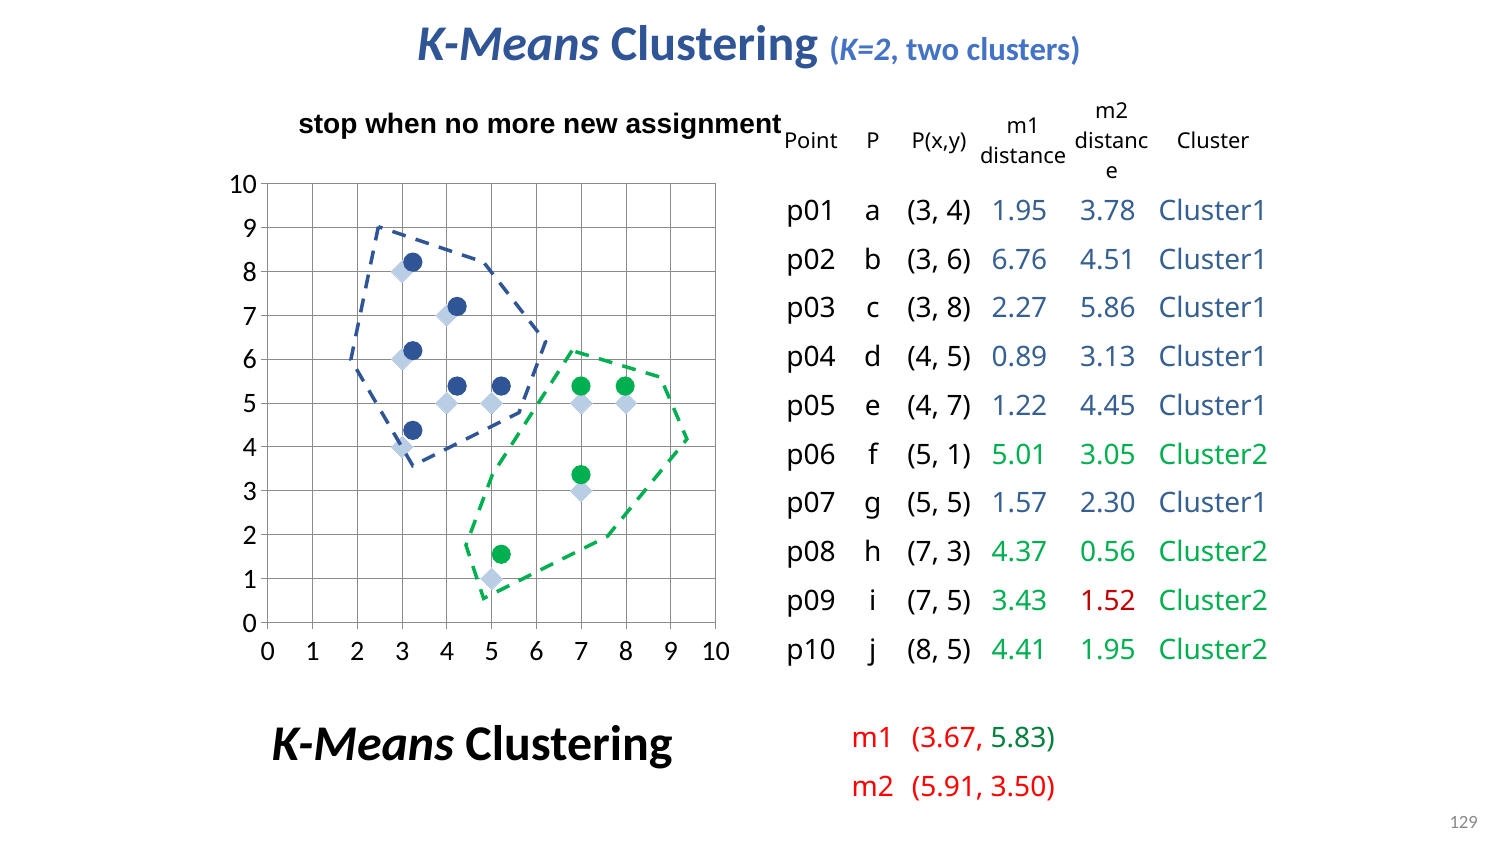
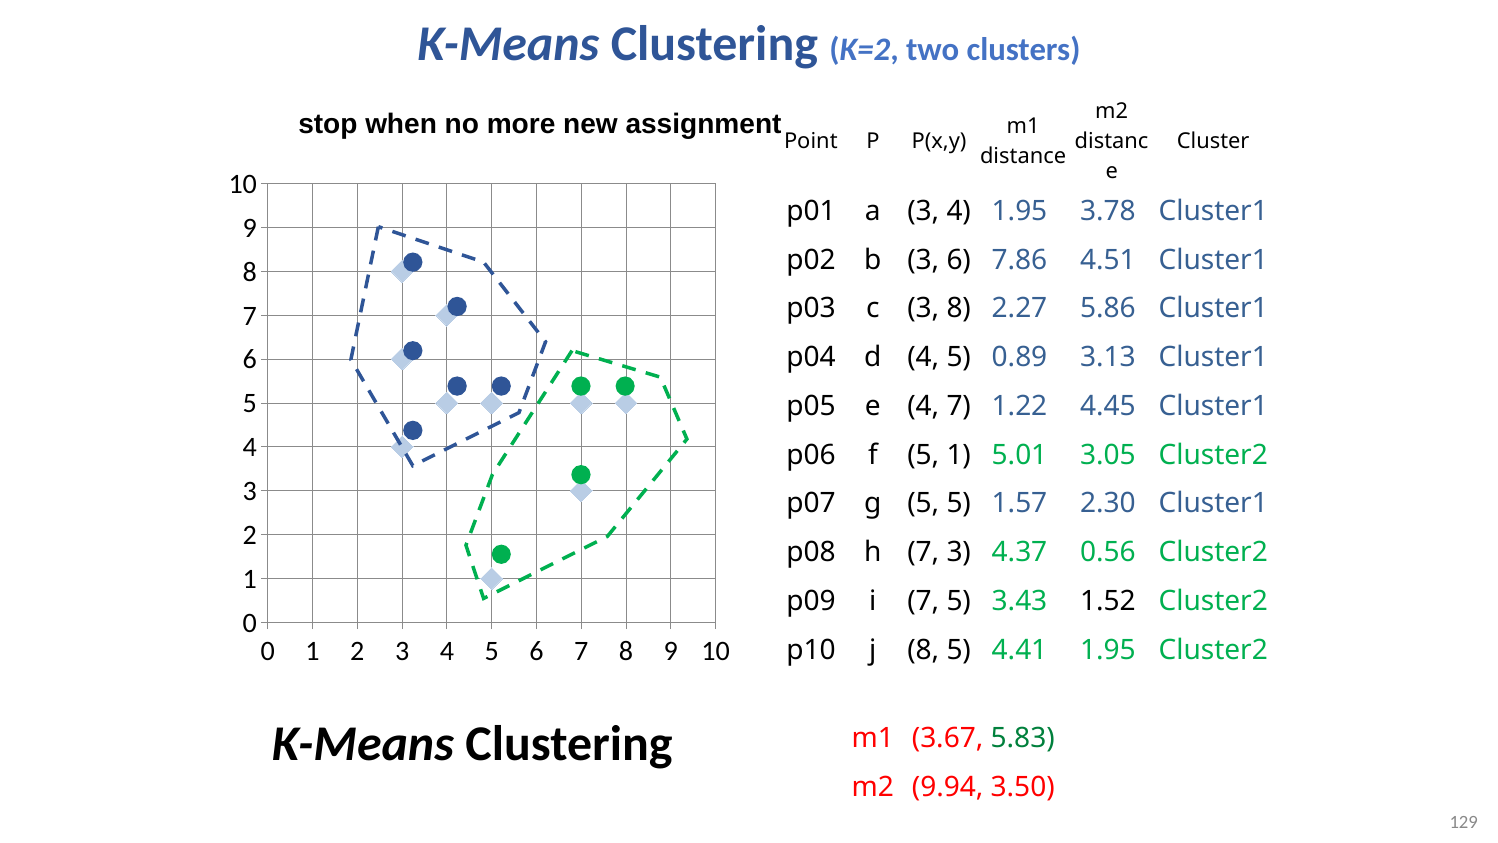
6.76: 6.76 -> 7.86
1.52 colour: red -> black
5.91: 5.91 -> 9.94
